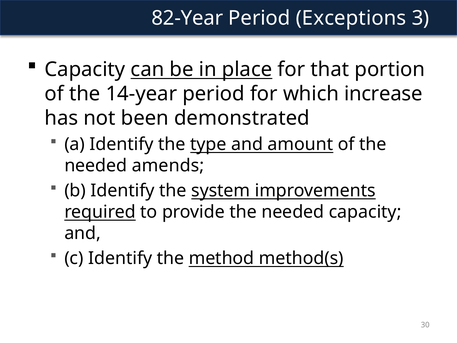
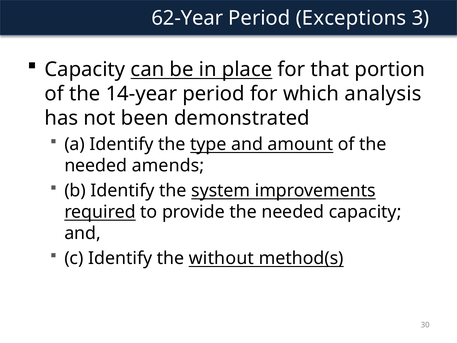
82-Year: 82-Year -> 62-Year
increase: increase -> analysis
method: method -> without
